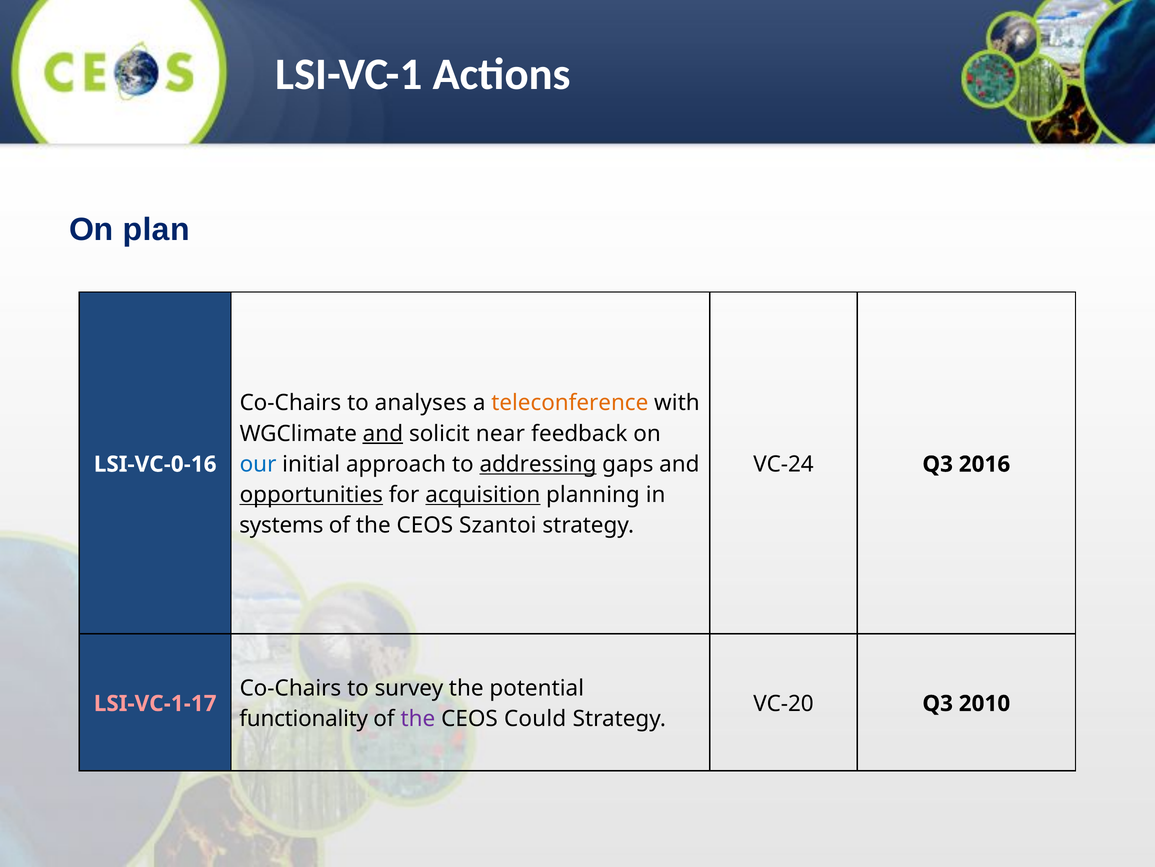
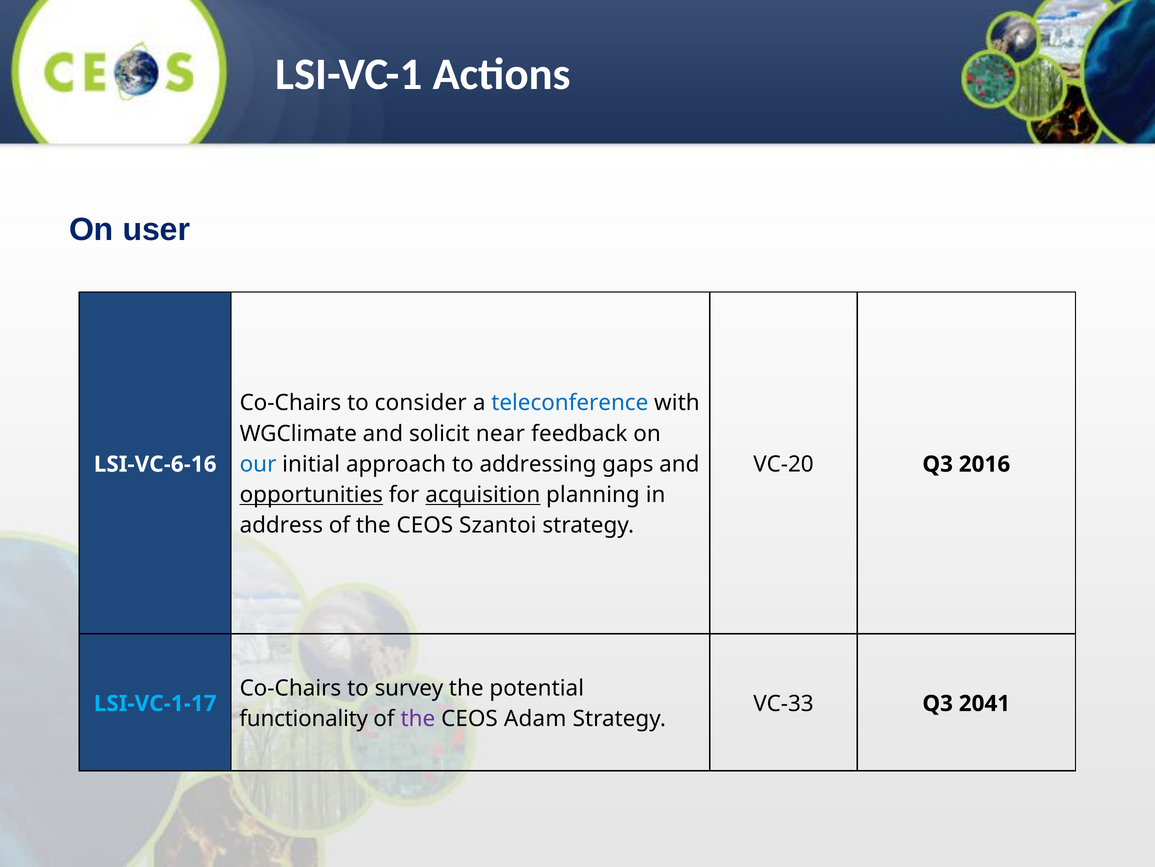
plan: plan -> user
analyses: analyses -> consider
teleconference colour: orange -> blue
and at (383, 433) underline: present -> none
addressing underline: present -> none
VC-24: VC-24 -> VC-20
LSI-VC-0-16: LSI-VC-0-16 -> LSI-VC-6-16
systems: systems -> address
VC-20: VC-20 -> VC-33
2010: 2010 -> 2041
LSI-VC-1-17 colour: pink -> light blue
Could: Could -> Adam
